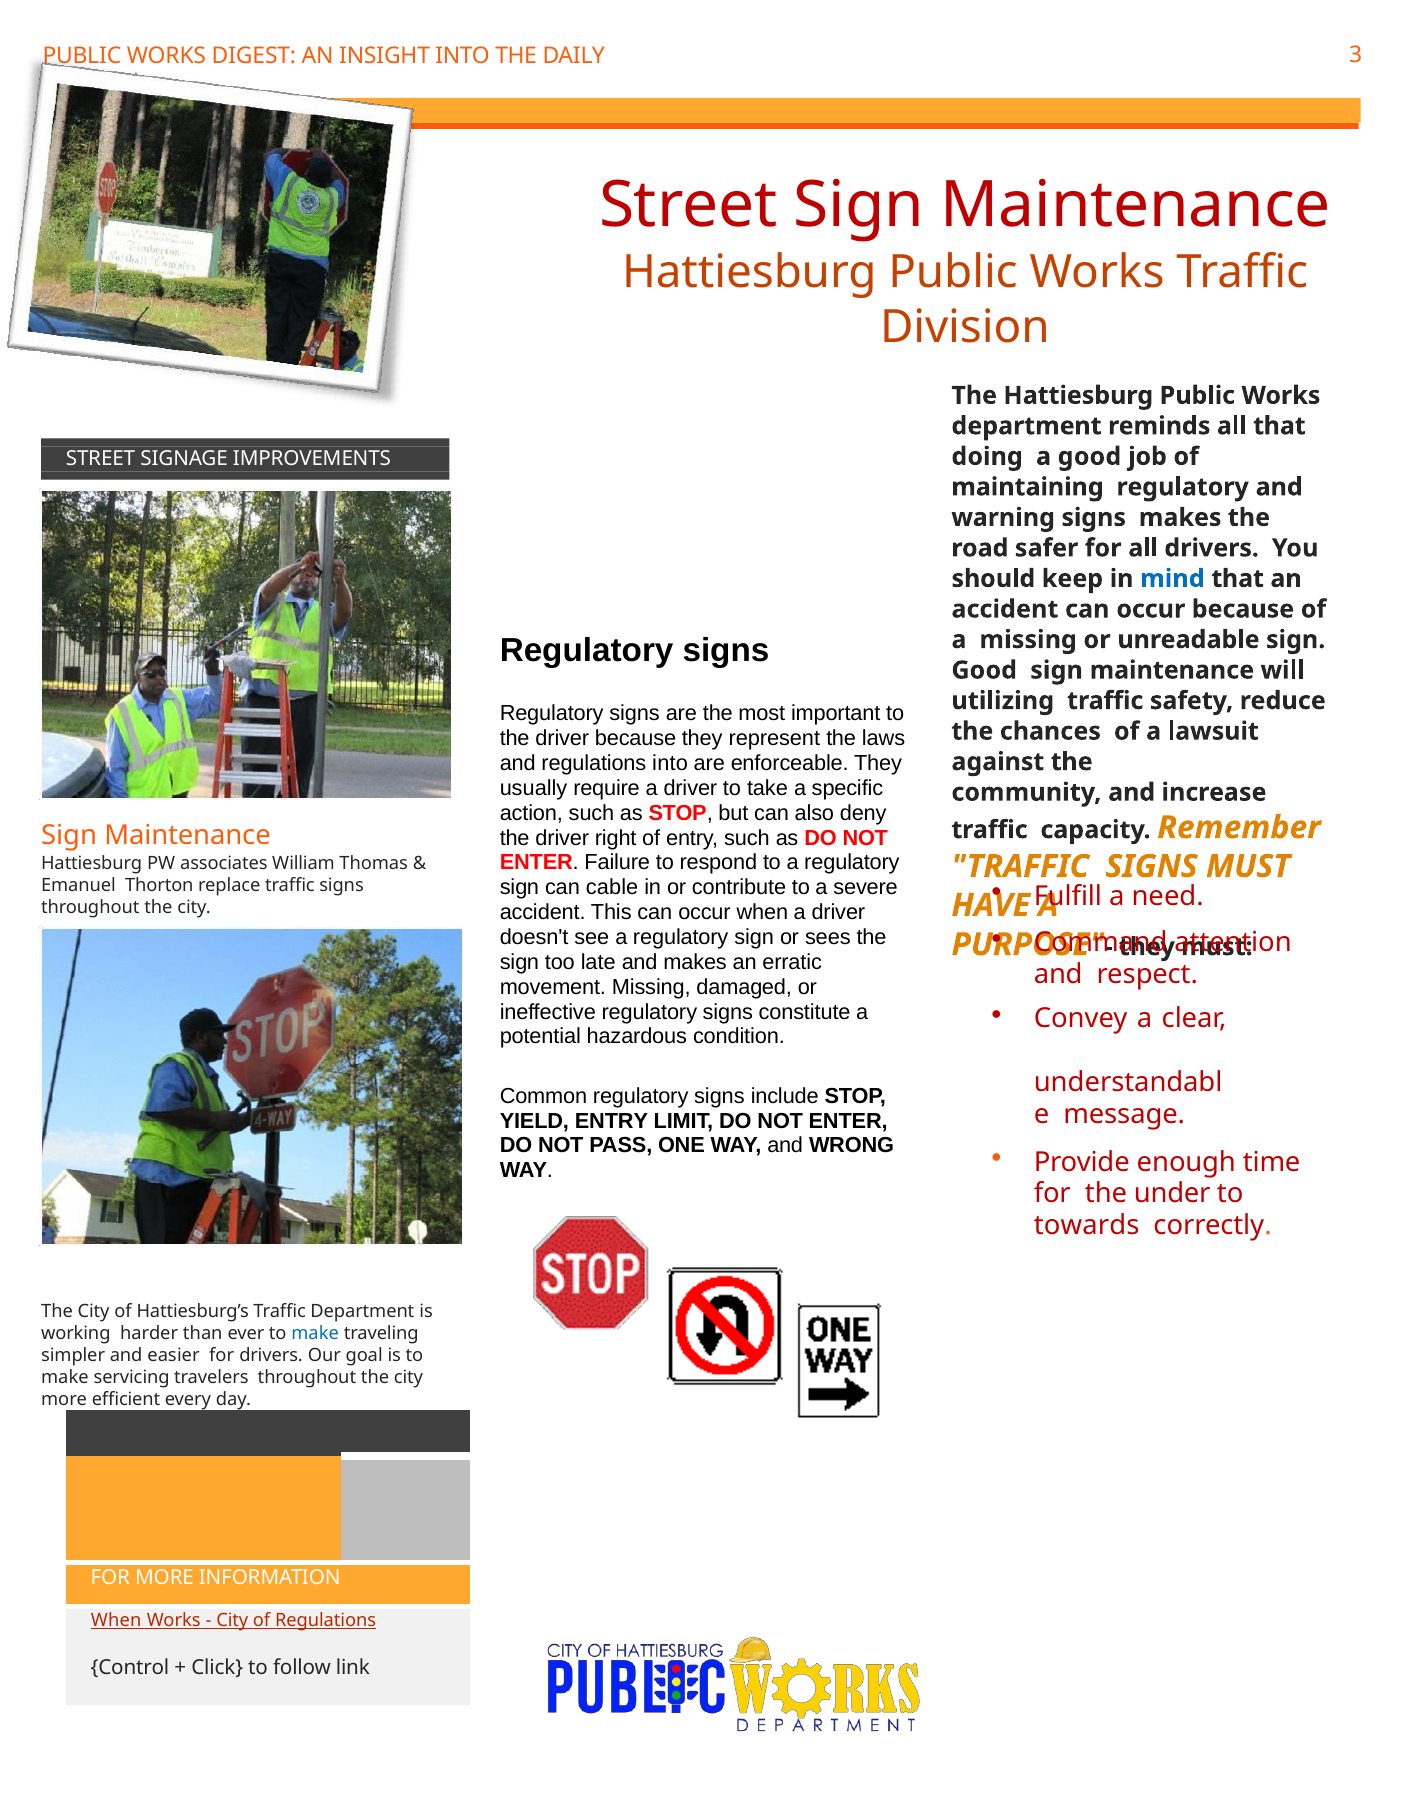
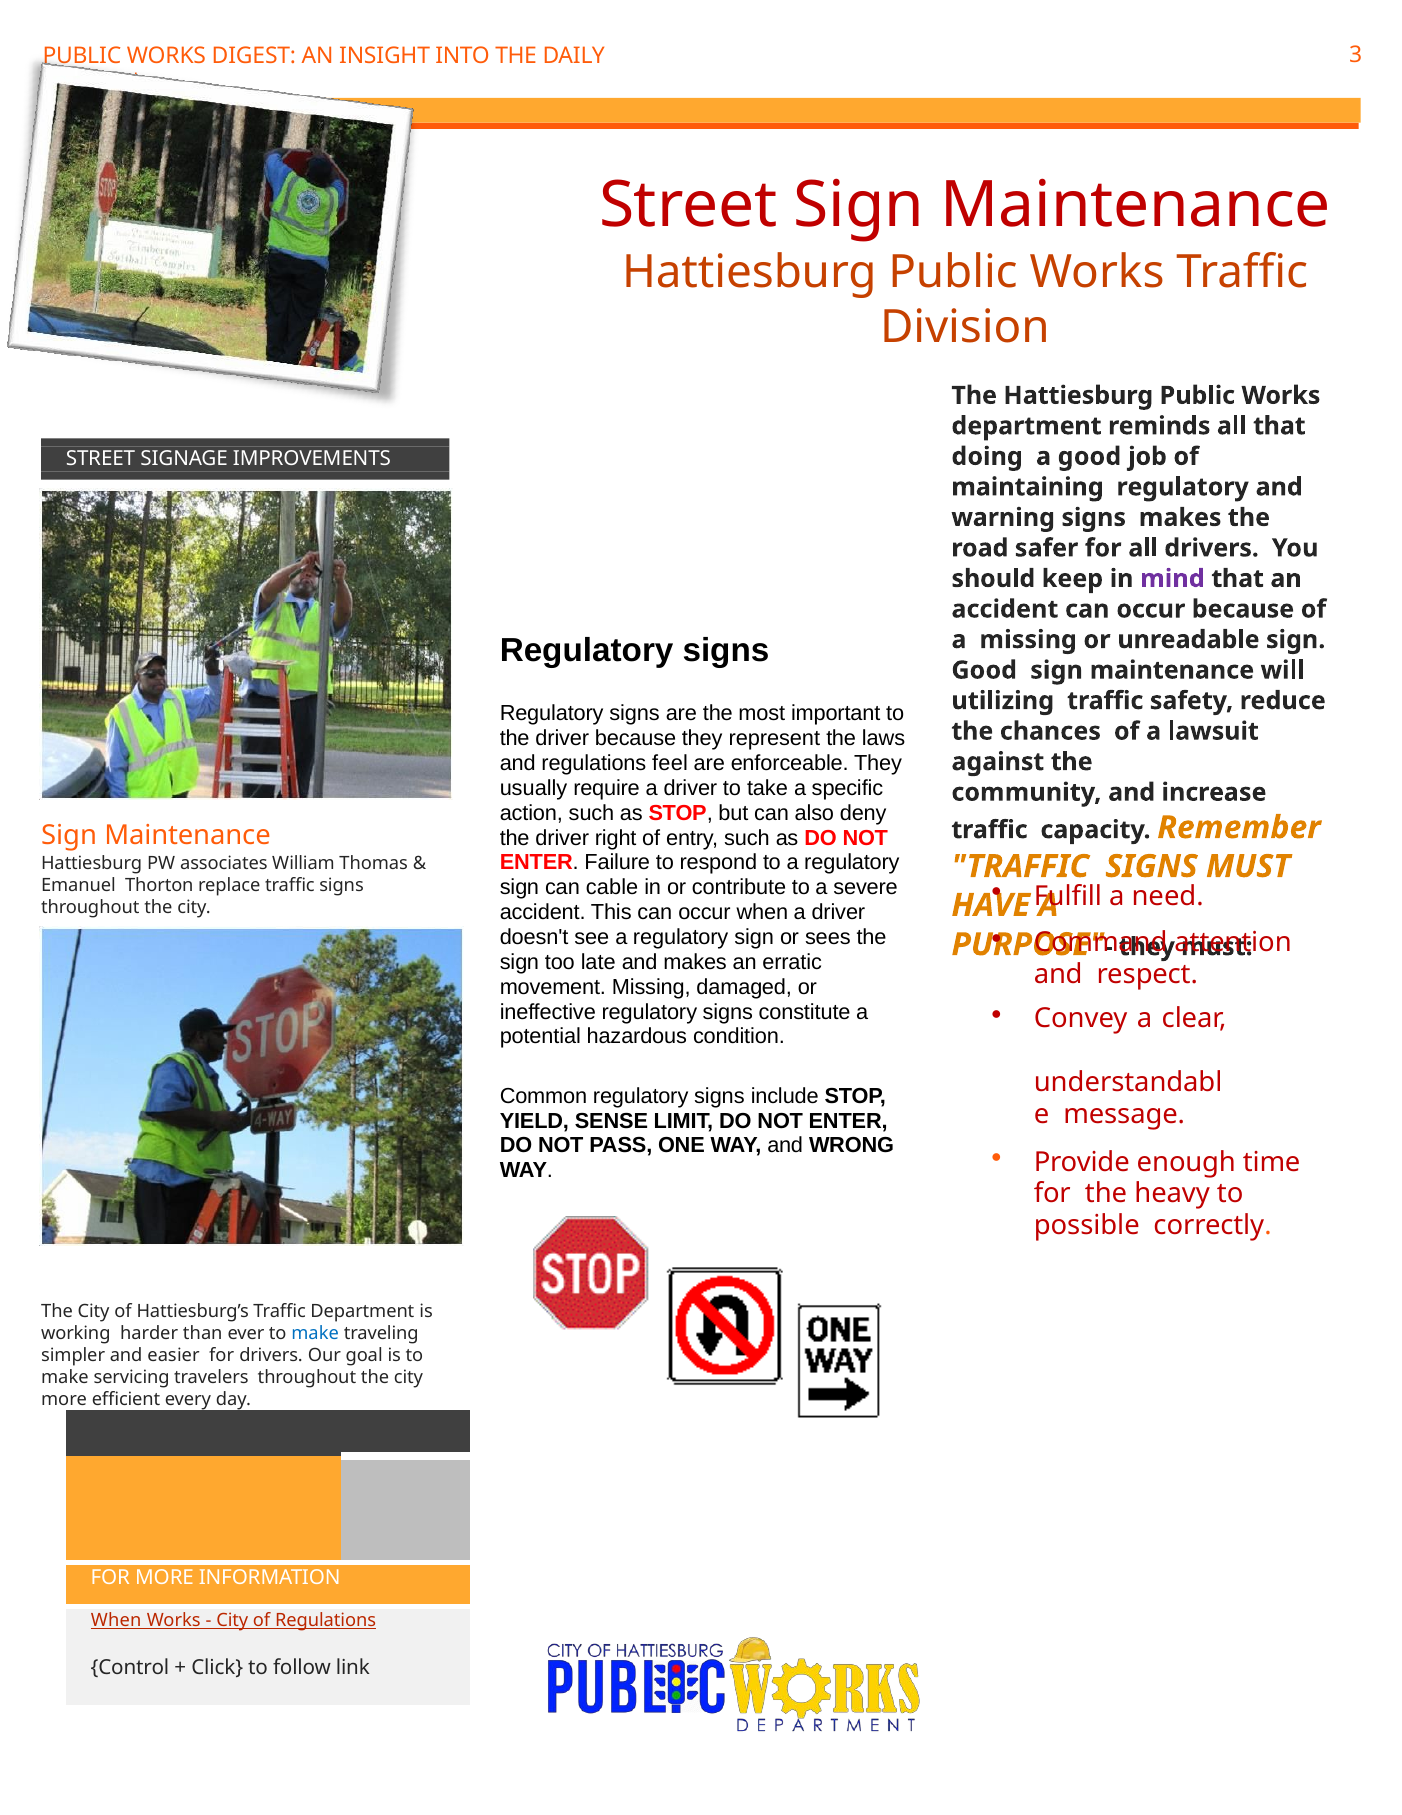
mind colour: blue -> purple
regulations into: into -> feel
YIELD ENTRY: ENTRY -> SENSE
under: under -> heavy
towards: towards -> possible
